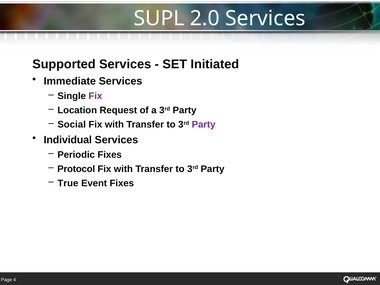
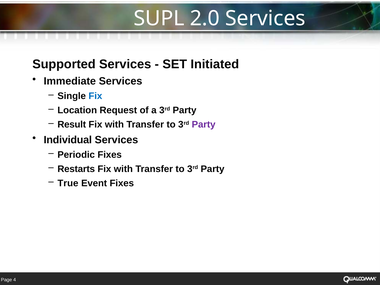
Fix at (95, 96) colour: purple -> blue
Social: Social -> Result
Protocol: Protocol -> Restarts
